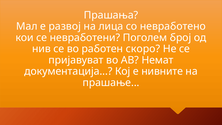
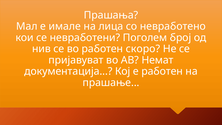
развој: развој -> имале
е нивните: нивните -> работен
